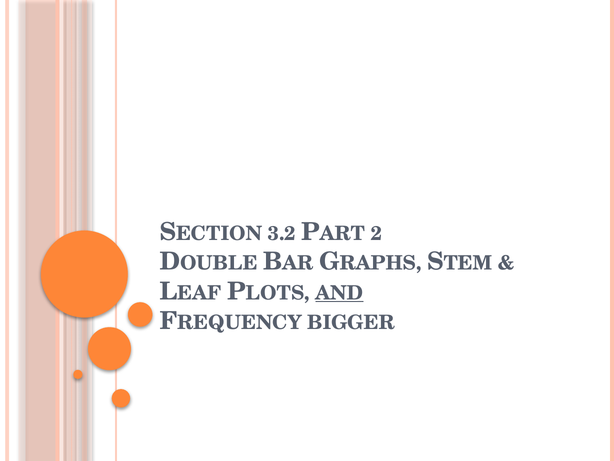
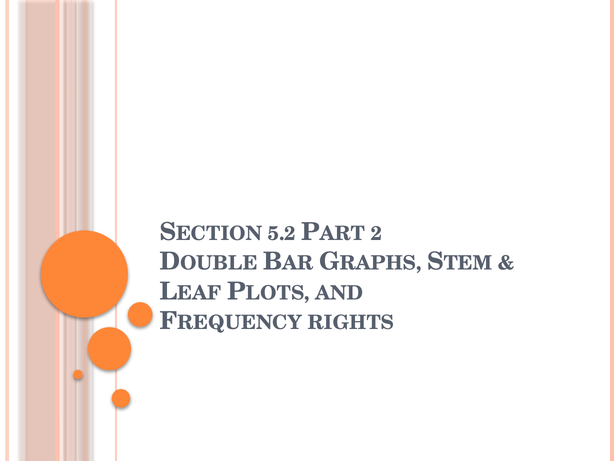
3.2: 3.2 -> 5.2
AND underline: present -> none
BIGGER: BIGGER -> RIGHTS
